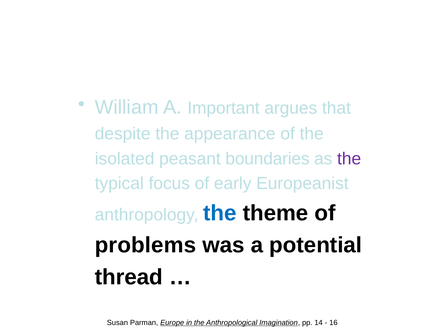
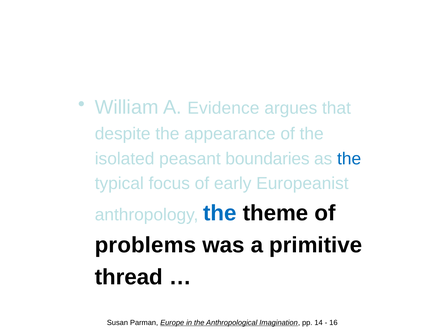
Important: Important -> Evidence
the at (349, 159) colour: purple -> blue
potential: potential -> primitive
